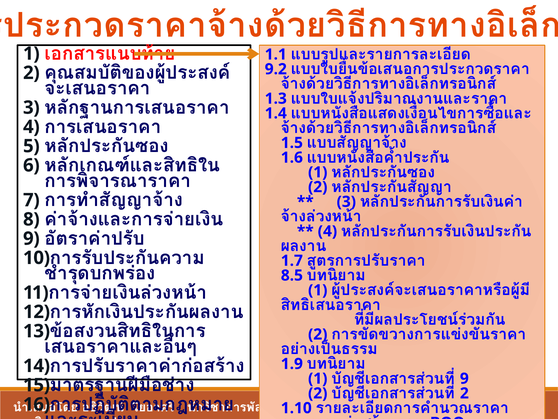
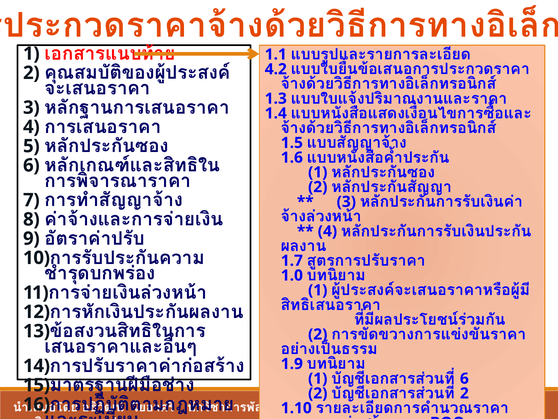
9.2: 9.2 -> 4.2
8.5: 8.5 -> 1.0
9 at (464, 378): 9 -> 6
